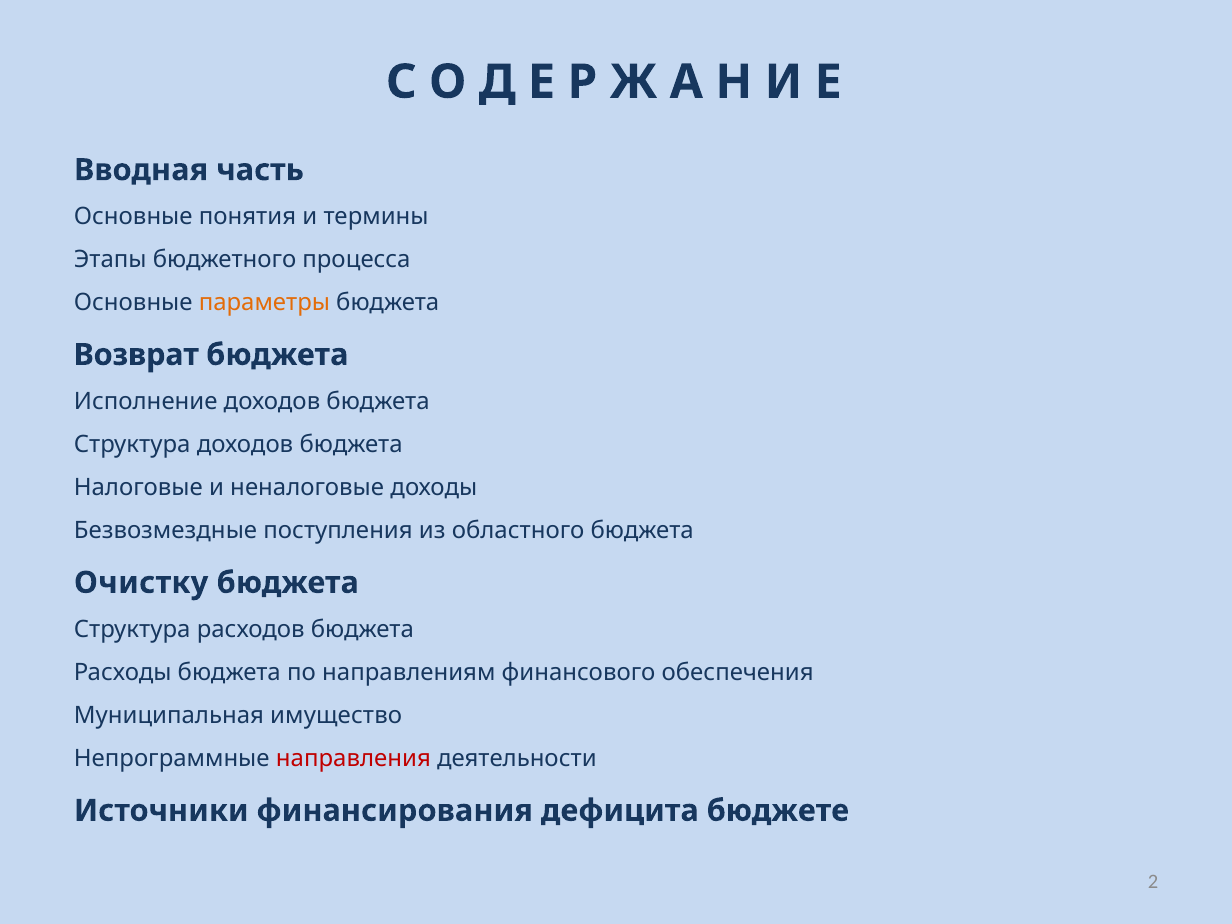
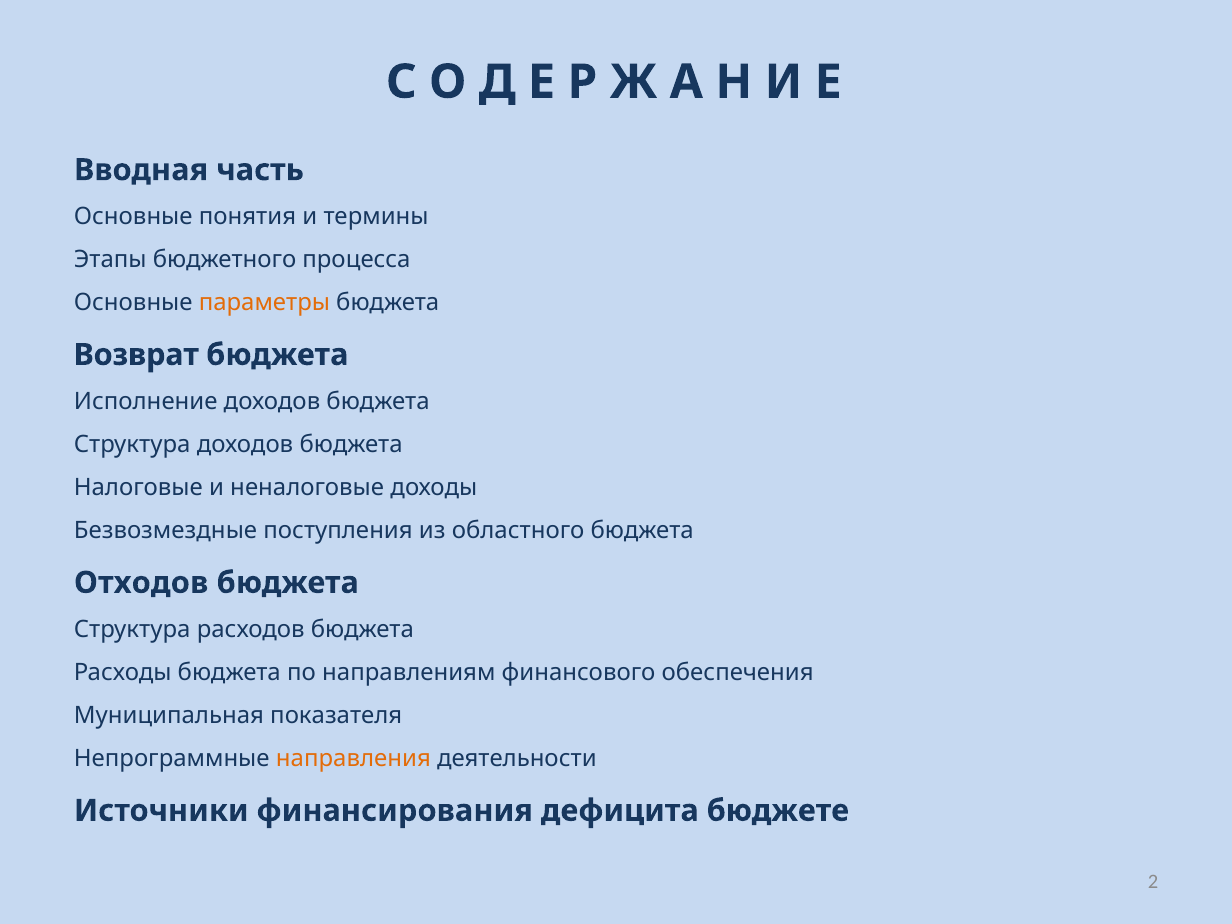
Очистку: Очистку -> Отходов
имущество: имущество -> показателя
направления colour: red -> orange
